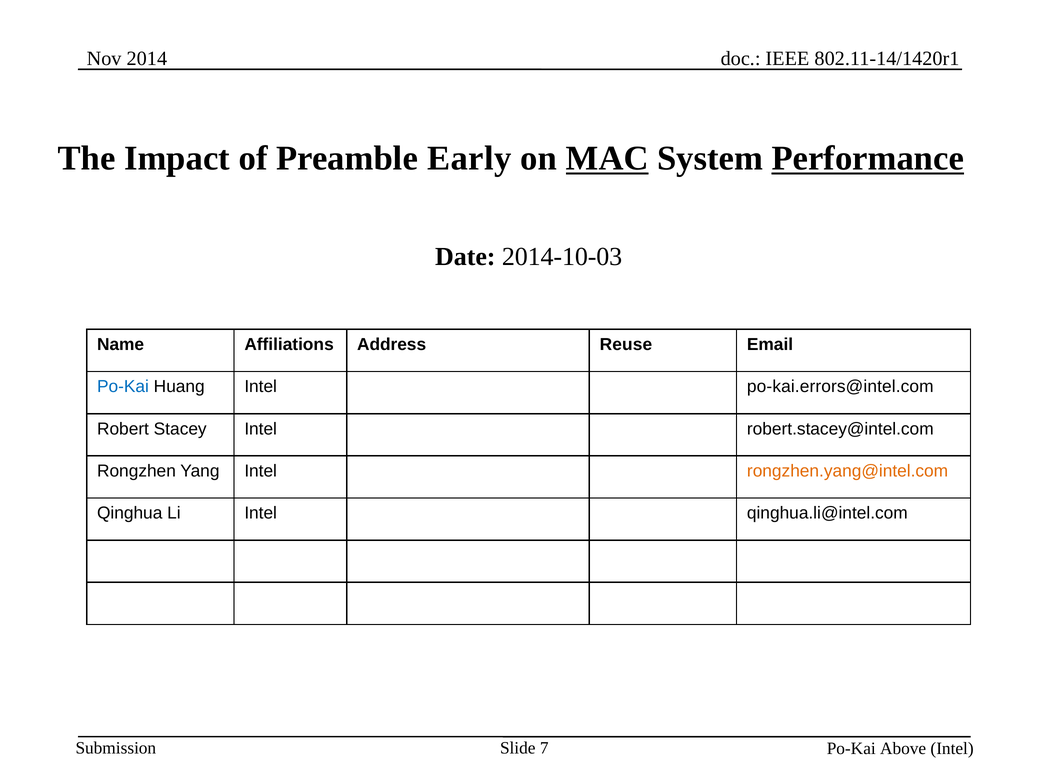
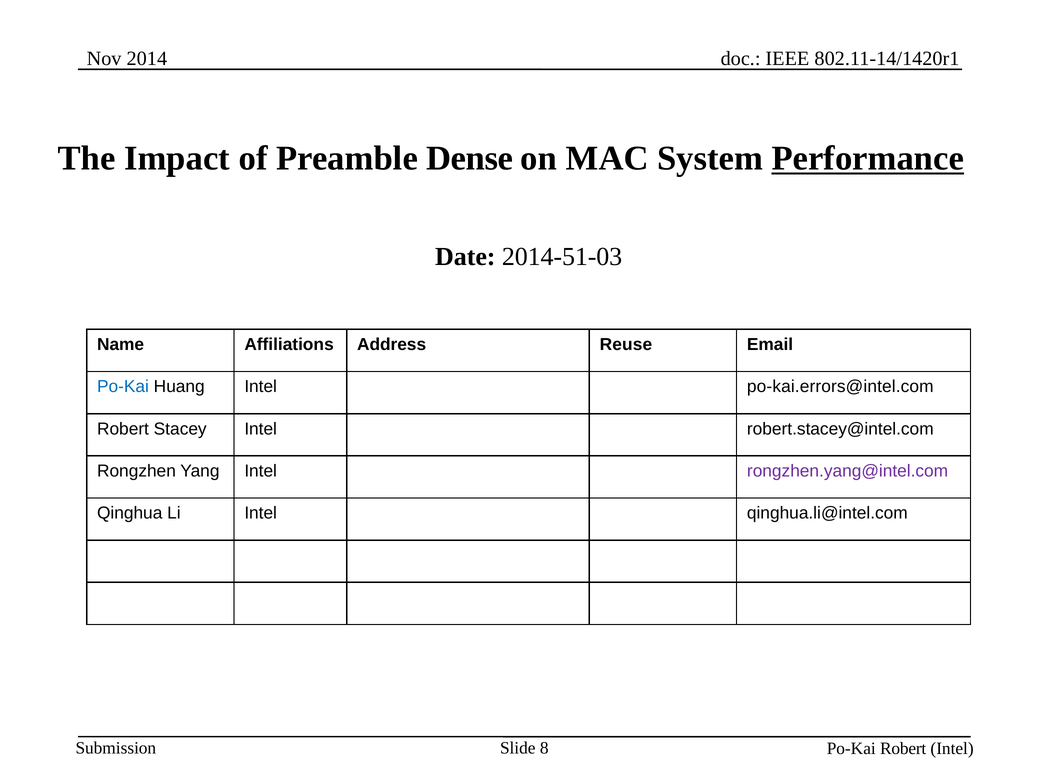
Early: Early -> Dense
MAC underline: present -> none
2014-10-03: 2014-10-03 -> 2014-51-03
rongzhen.yang@intel.com colour: orange -> purple
Po-Kai Above: Above -> Robert
7: 7 -> 8
